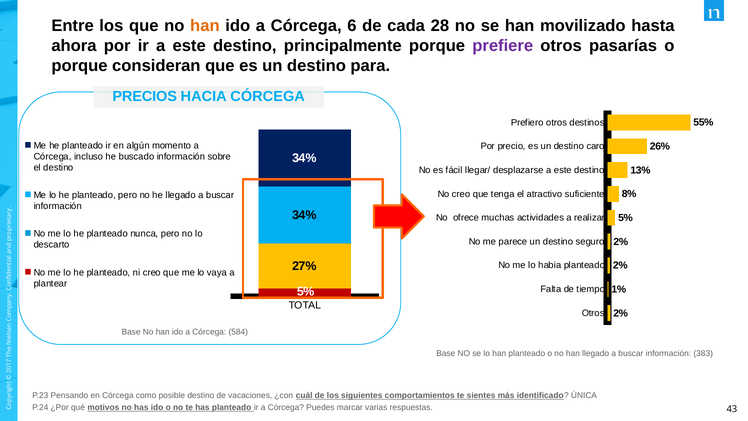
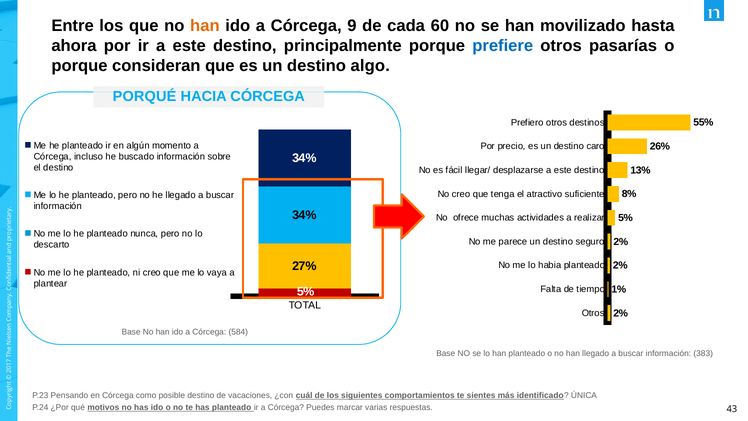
6: 6 -> 9
28: 28 -> 60
prefiere colour: purple -> blue
para: para -> algo
PRECIOS: PRECIOS -> PORQUÉ
